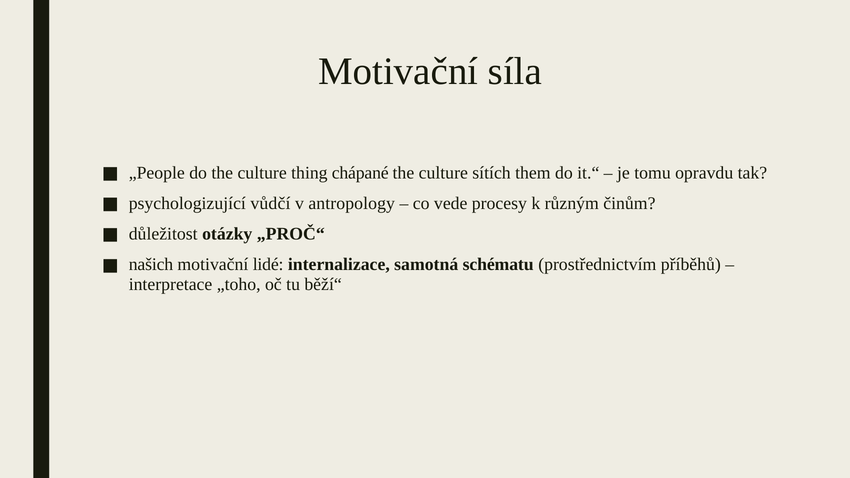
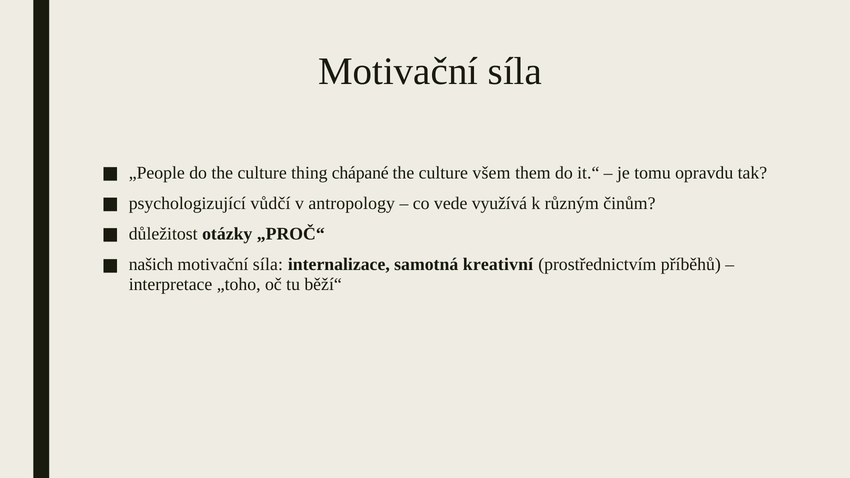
sítích: sítích -> všem
procesy: procesy -> využívá
lidé at (268, 265): lidé -> síla
schématu: schématu -> kreativní
